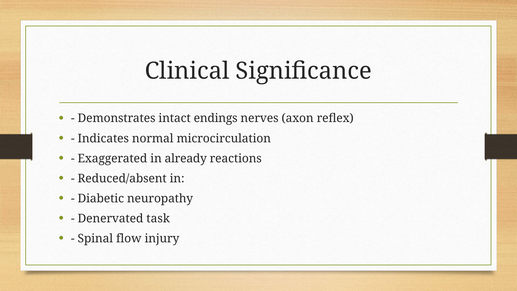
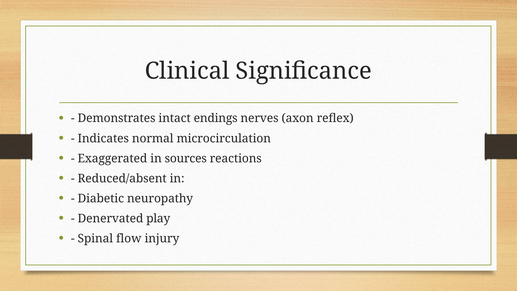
already: already -> sources
task: task -> play
